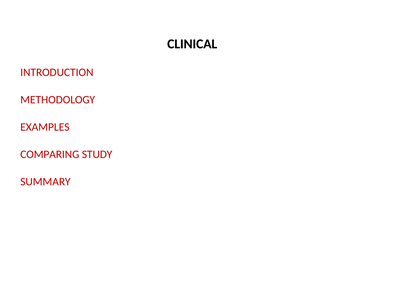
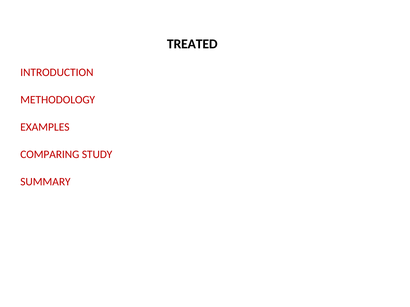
CLINICAL: CLINICAL -> TREATED
